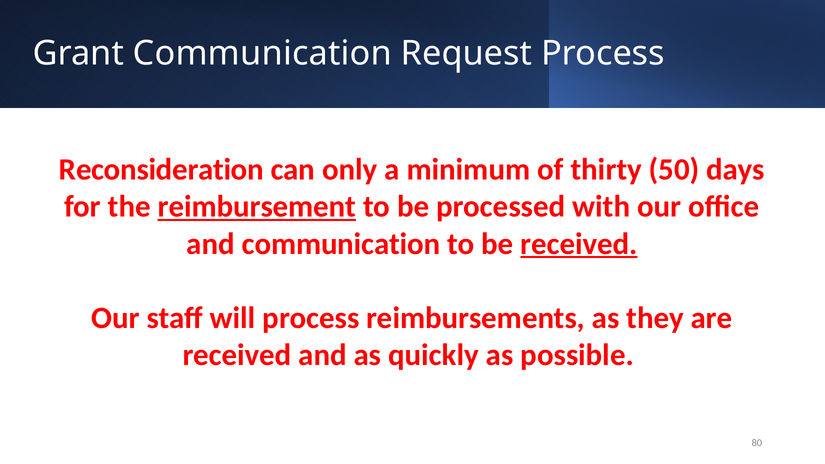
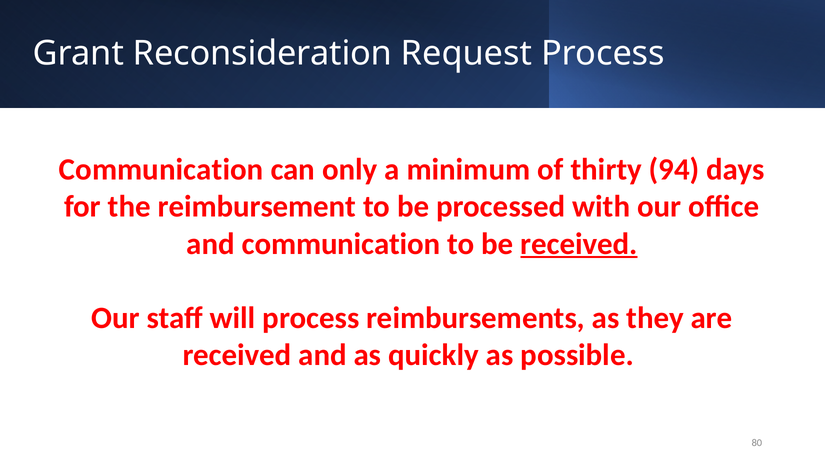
Grant Communication: Communication -> Reconsideration
Reconsideration at (161, 170): Reconsideration -> Communication
50: 50 -> 94
reimbursement underline: present -> none
